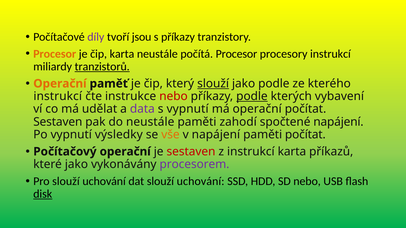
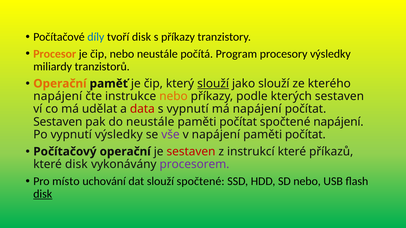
díly colour: purple -> blue
tvoří jsou: jsou -> disk
čip karta: karta -> nebo
počítá Procesor: Procesor -> Program
procesory instrukcí: instrukcí -> výsledky
tranzistorů underline: present -> none
jako podle: podle -> slouží
instrukcí at (58, 97): instrukcí -> napájení
nebo at (173, 97) colour: red -> orange
podle at (252, 97) underline: present -> none
kterých vybavení: vybavení -> sestaven
data colour: purple -> red
má operační: operační -> napájení
zahodí at (238, 122): zahodí -> počítat
vše colour: orange -> purple
instrukcí karta: karta -> které
které jako: jako -> disk
Pro slouží: slouží -> místo
dat slouží uchování: uchování -> spočtené
